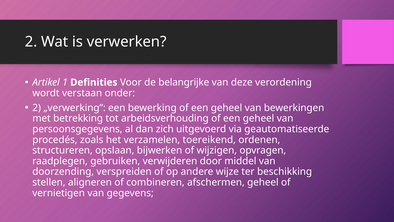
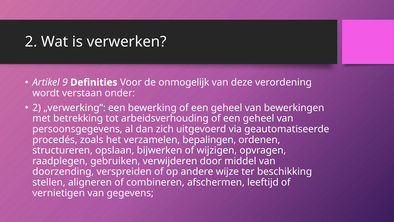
1: 1 -> 9
belangrijke: belangrijke -> onmogelijk
toereikend: toereikend -> bepalingen
afschermen geheel: geheel -> leeftijd
